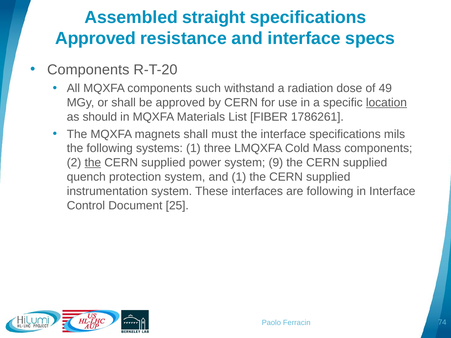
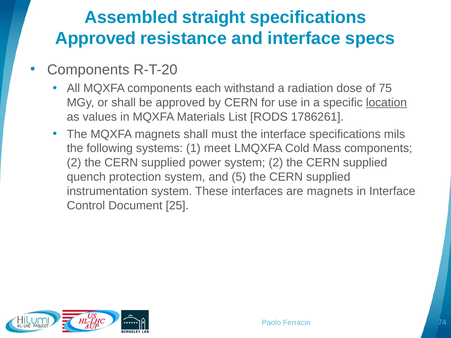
such: such -> each
49: 49 -> 75
should: should -> values
FIBER: FIBER -> RODS
three: three -> meet
the at (93, 163) underline: present -> none
system 9: 9 -> 2
and 1: 1 -> 5
are following: following -> magnets
